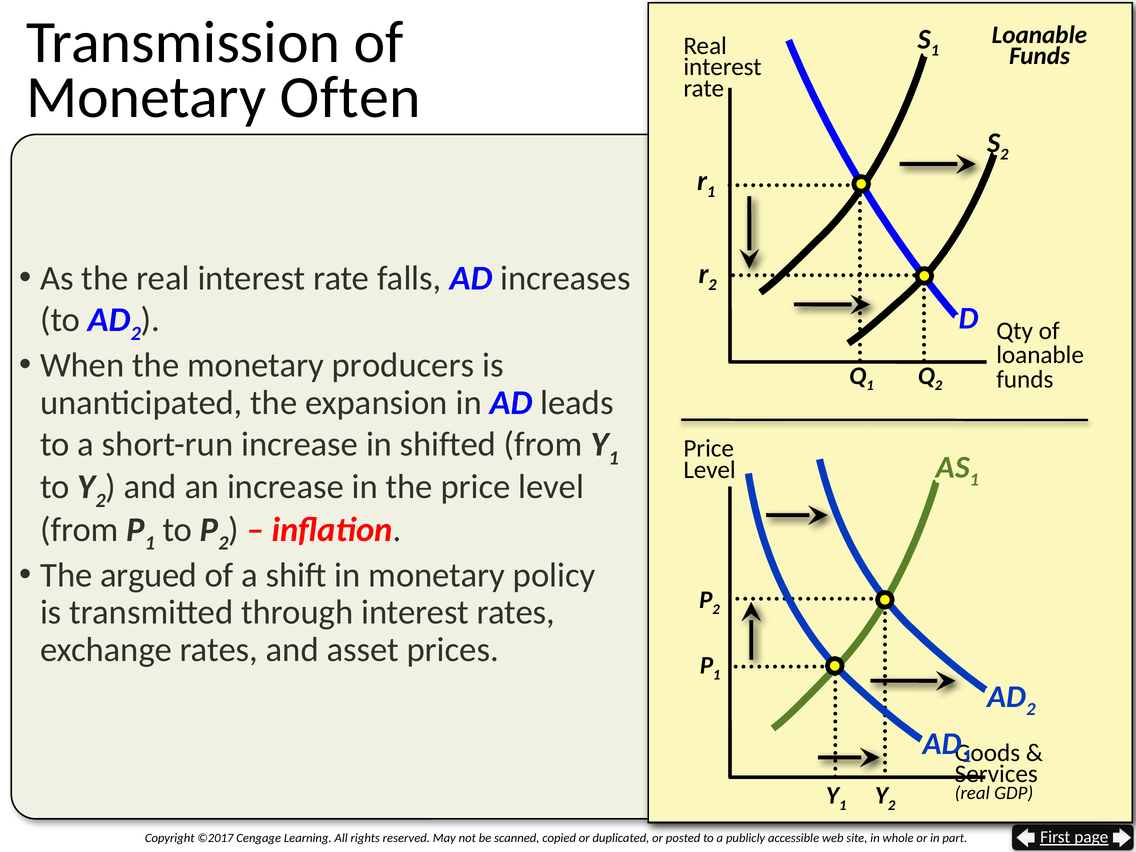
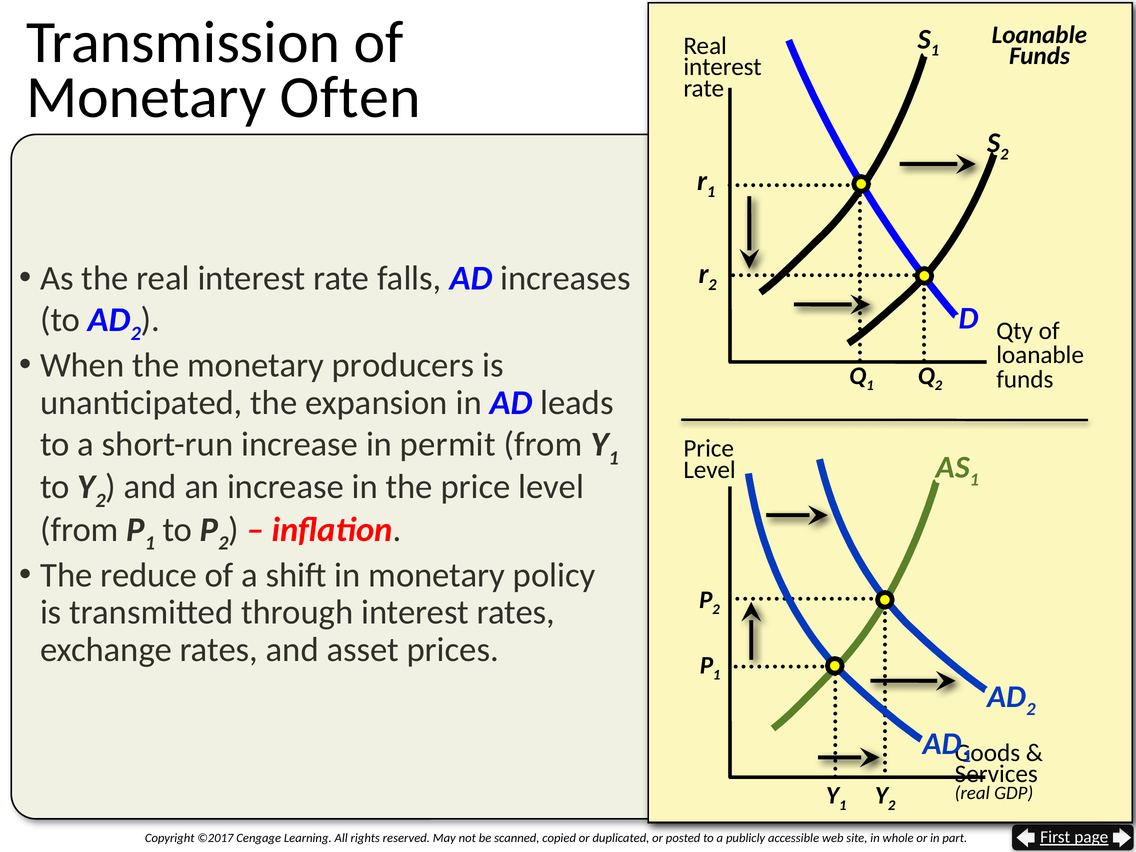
shifted: shifted -> permit
argued: argued -> reduce
